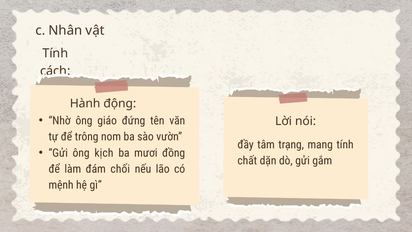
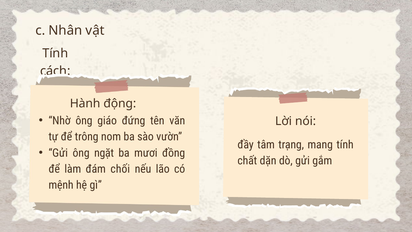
kịch: kịch -> ngặt
